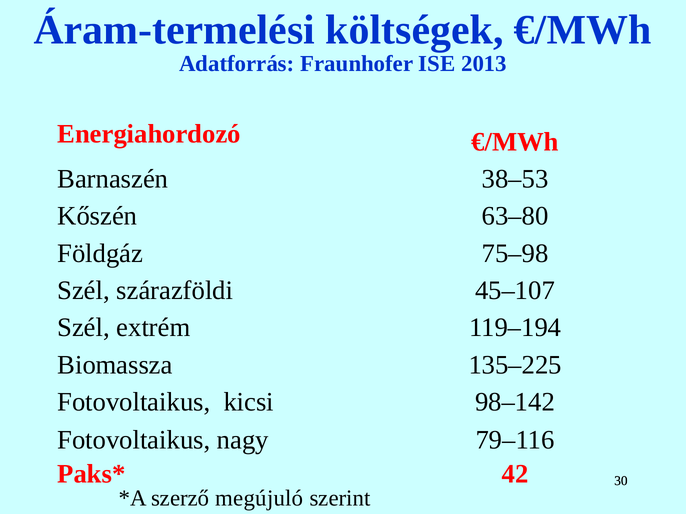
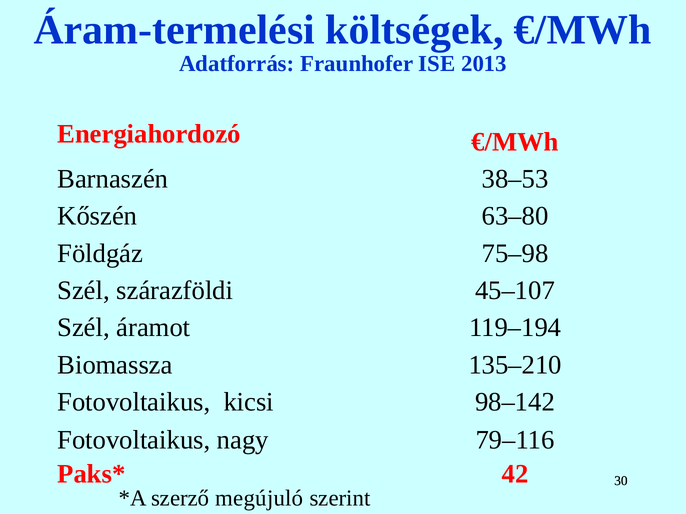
extrém: extrém -> áramot
135–225: 135–225 -> 135–210
